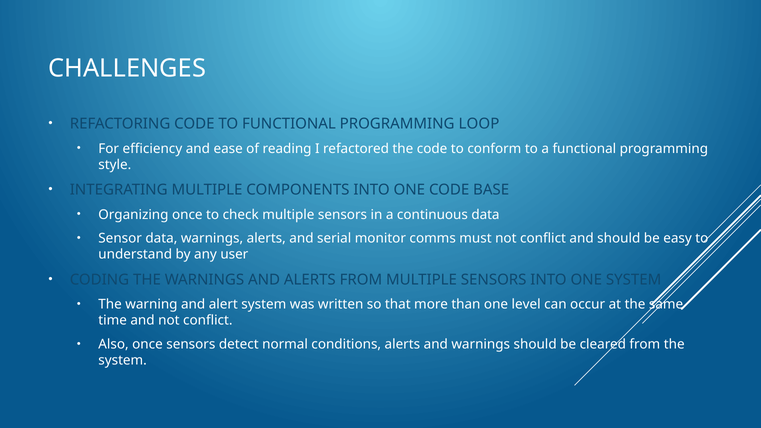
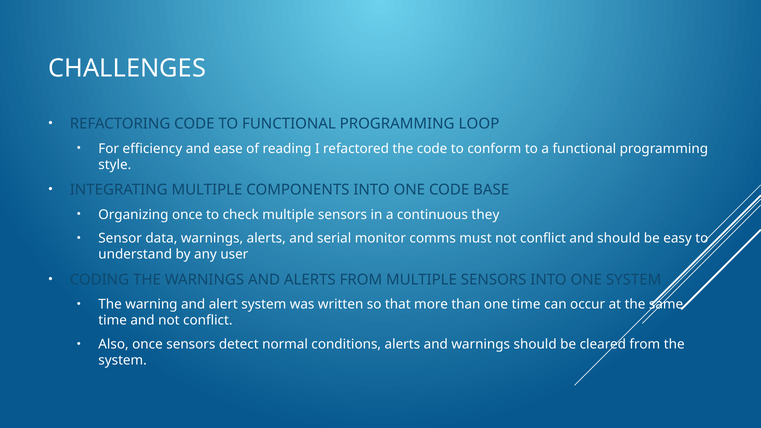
continuous data: data -> they
one level: level -> time
